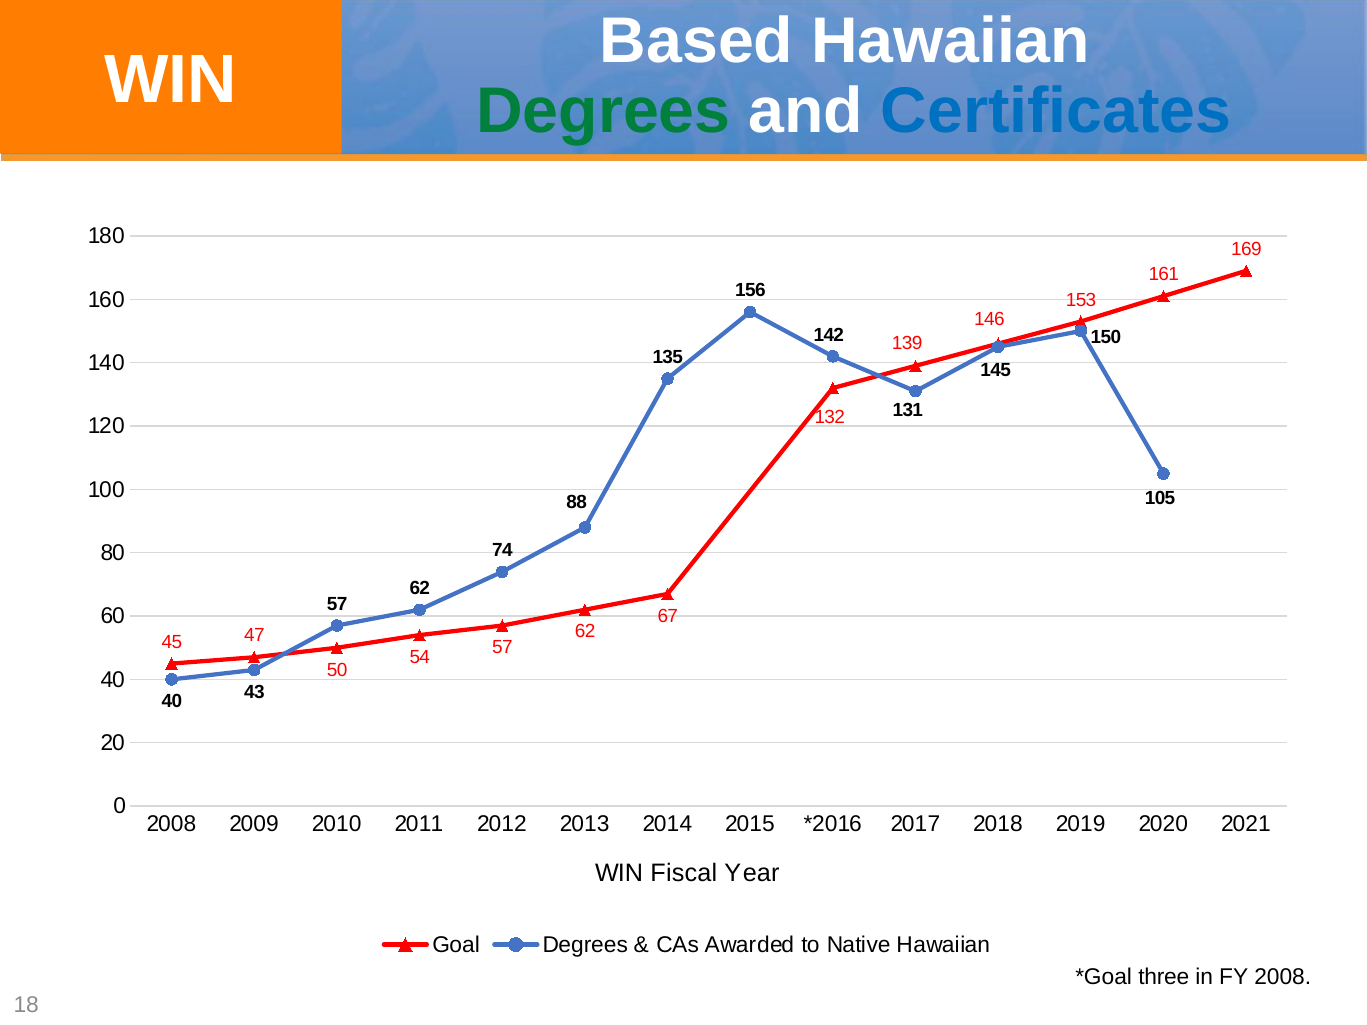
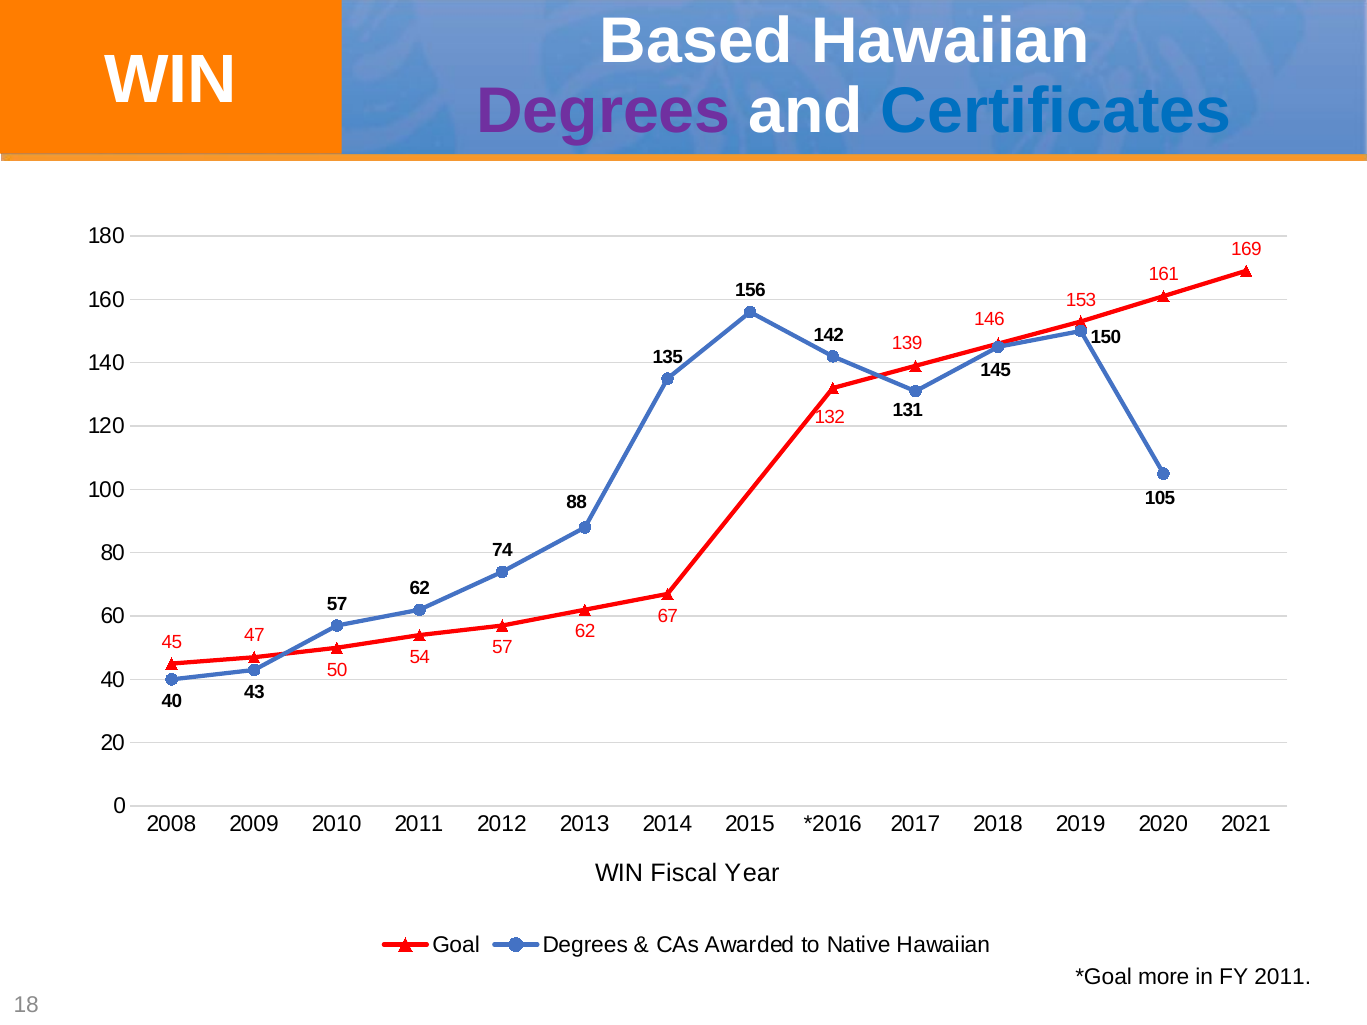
Degrees at (604, 111) colour: green -> purple
three: three -> more
FY 2008: 2008 -> 2011
